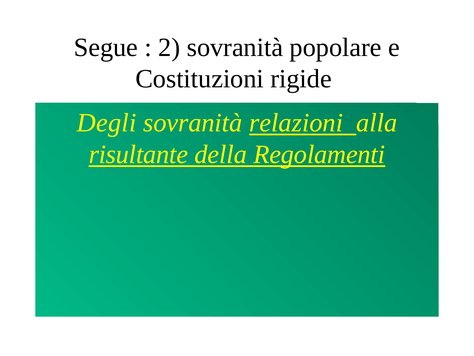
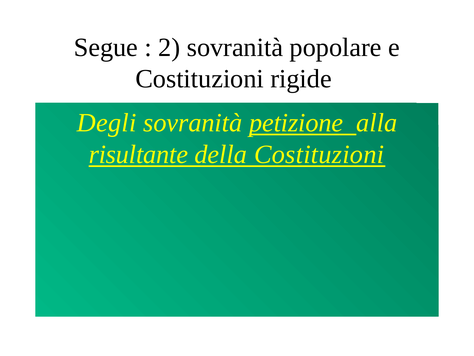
relazioni: relazioni -> petizione
della Regolamenti: Regolamenti -> Costituzioni
